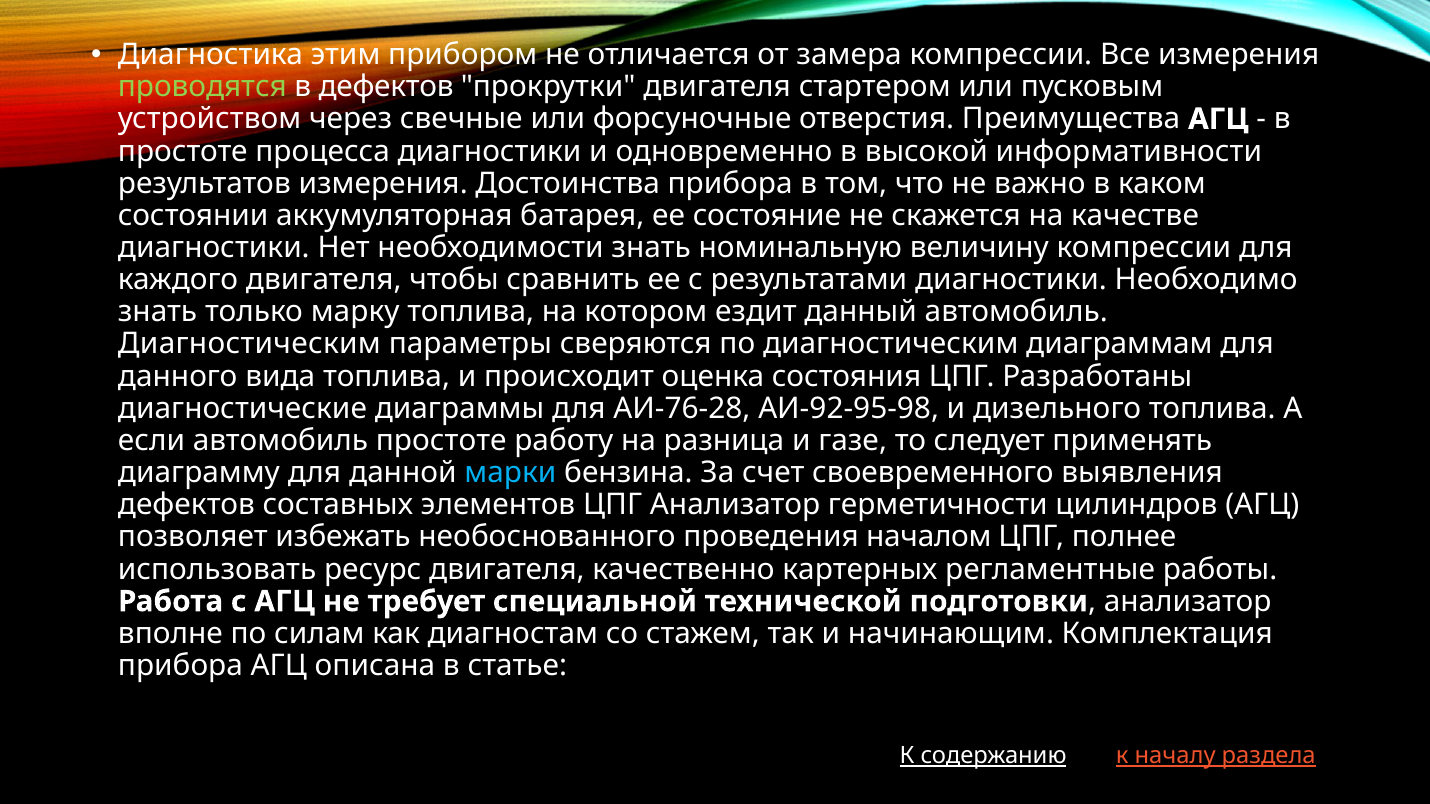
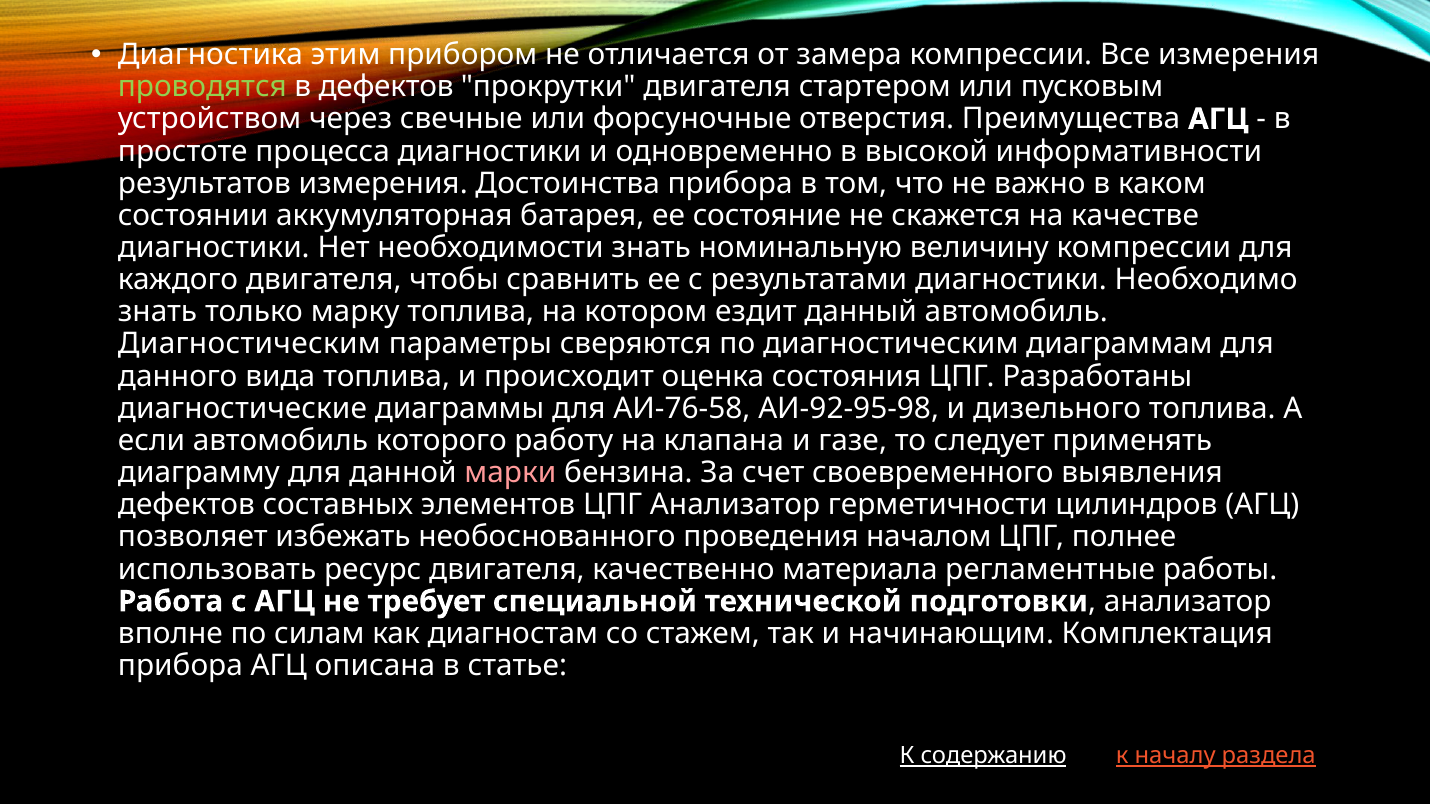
АИ-76-28: АИ-76-28 -> АИ-76-58
автомобиль простоте: простоте -> которого
разница: разница -> клапана
марки colour: light blue -> pink
картерных: картерных -> материала
